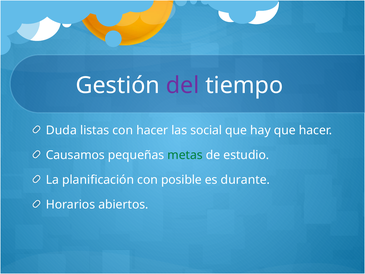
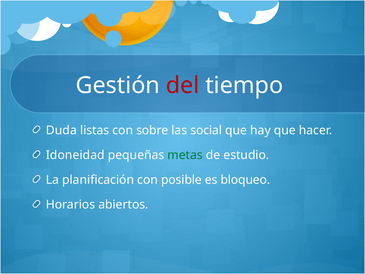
del colour: purple -> red
con hacer: hacer -> sobre
Causamos: Causamos -> Idoneidad
durante: durante -> bloqueo
